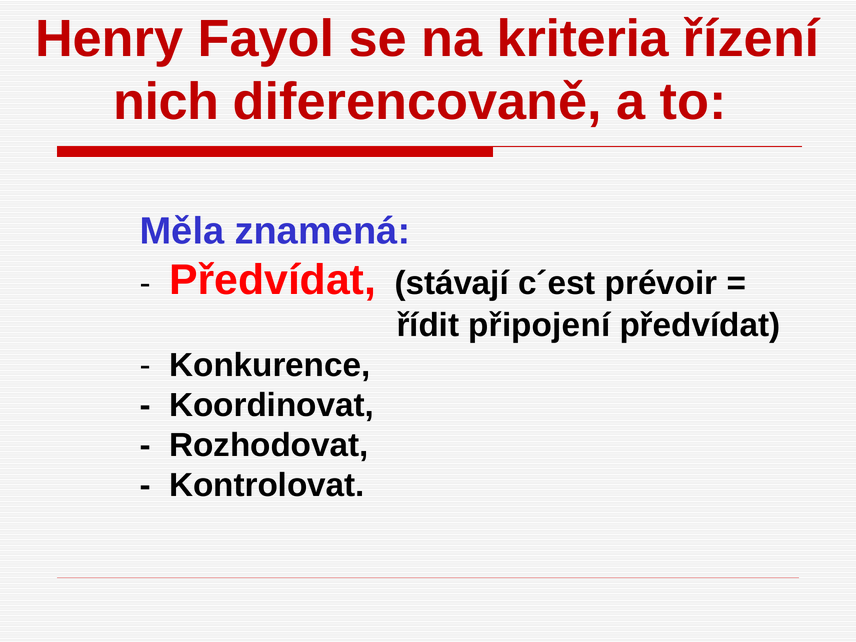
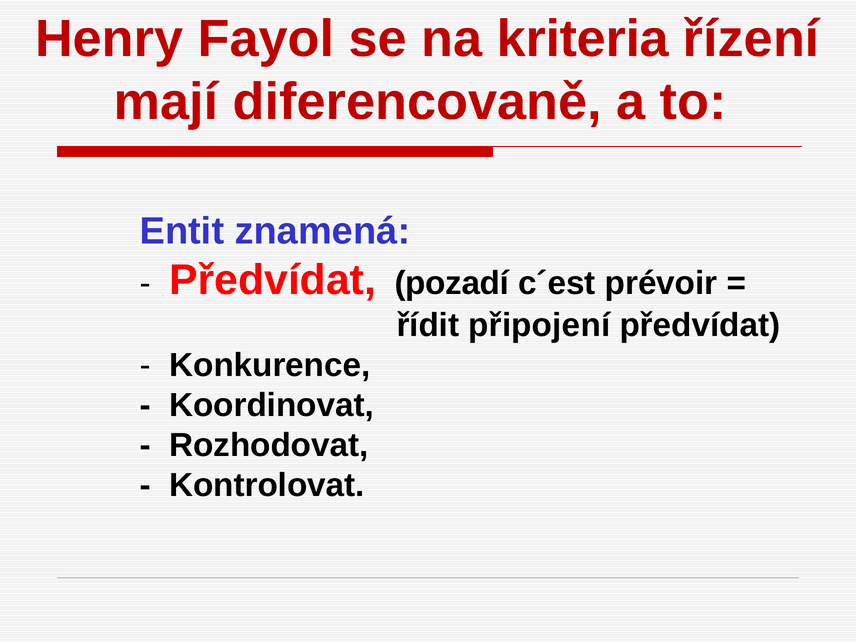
nich: nich -> mají
Měla: Měla -> Entit
stávají: stávají -> pozadí
